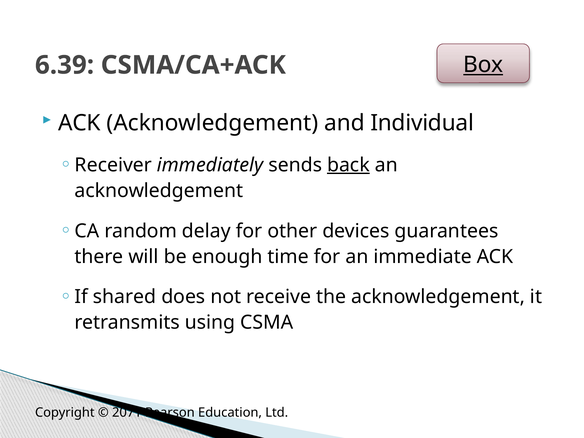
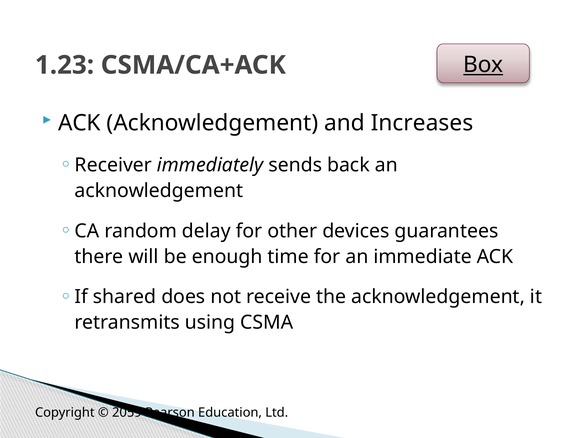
6.39: 6.39 -> 1.23
Individual: Individual -> Increases
back underline: present -> none
2071: 2071 -> 2059
